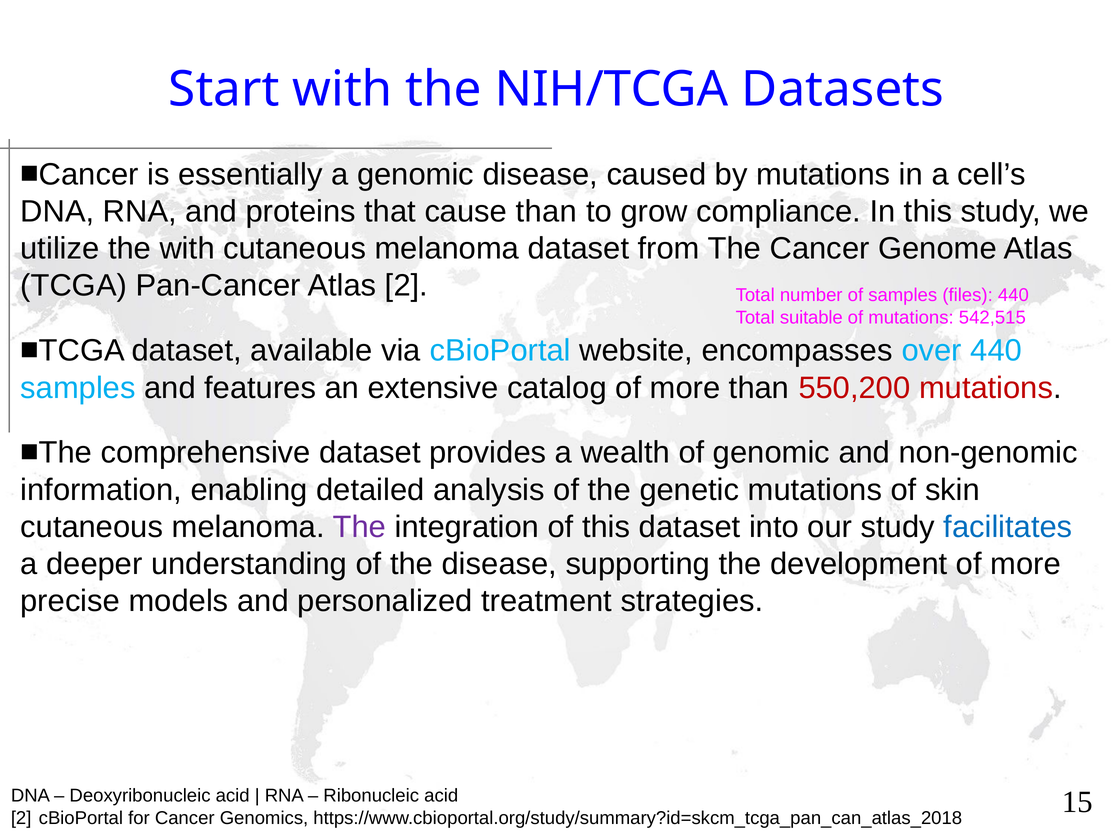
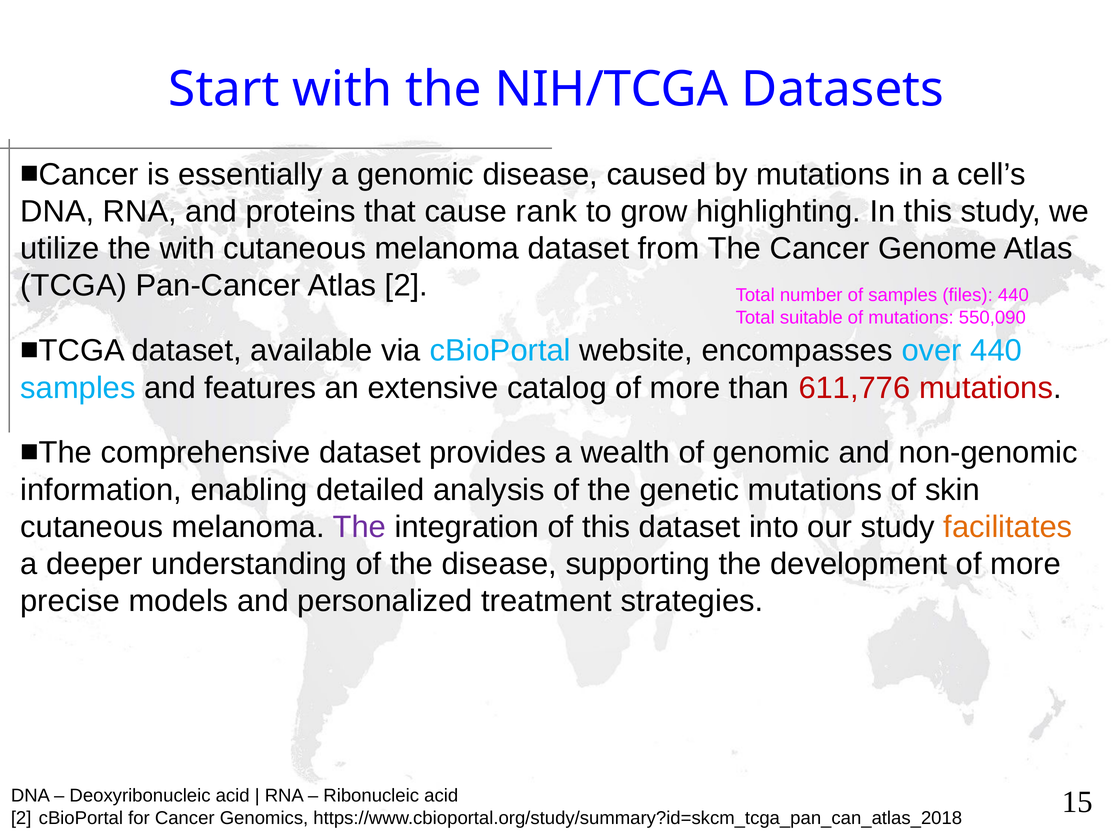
cause than: than -> rank
compliance: compliance -> highlighting
542,515: 542,515 -> 550,090
550,200: 550,200 -> 611,776
facilitates colour: blue -> orange
